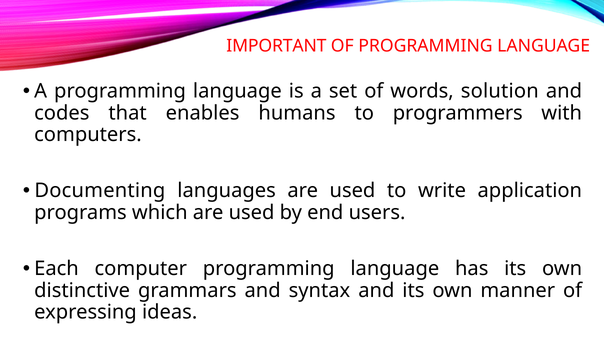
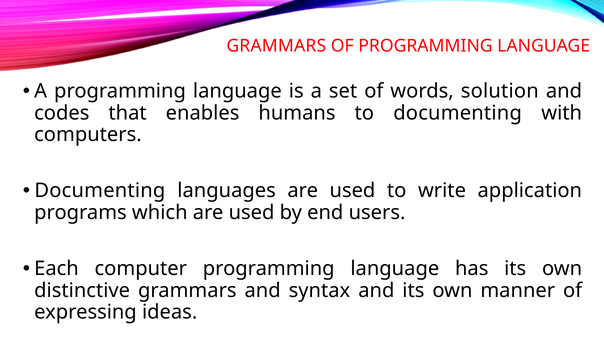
IMPORTANT at (276, 46): IMPORTANT -> GRAMMARS
to programmers: programmers -> documenting
